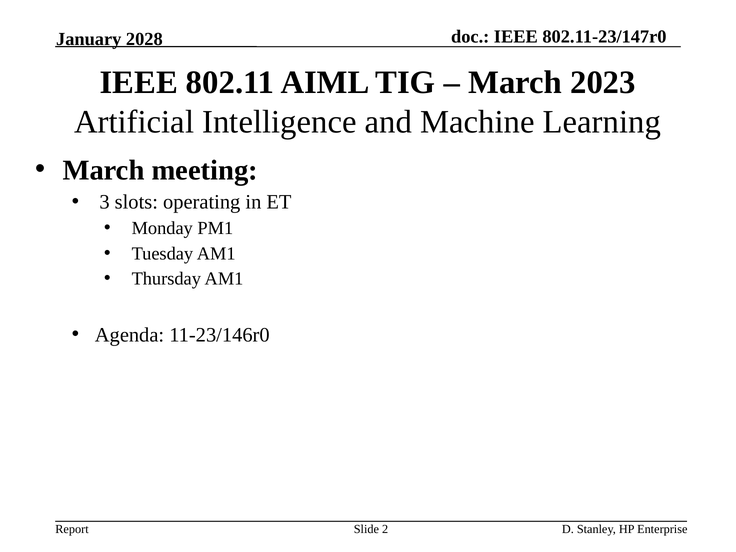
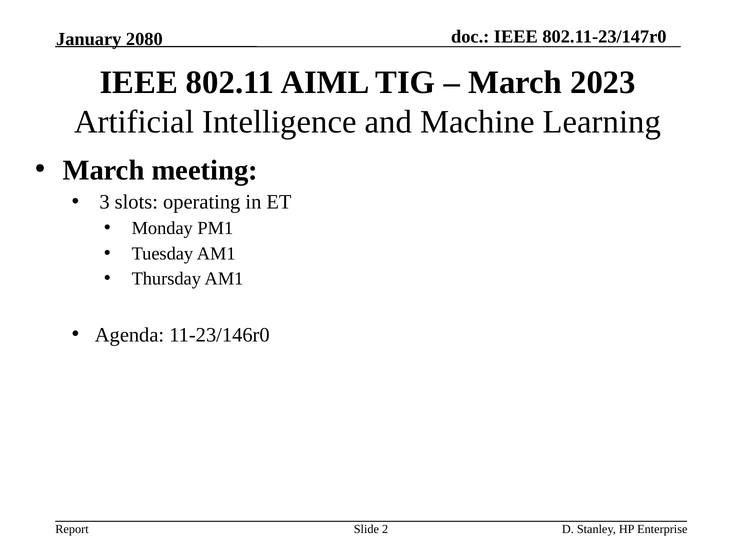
2028: 2028 -> 2080
